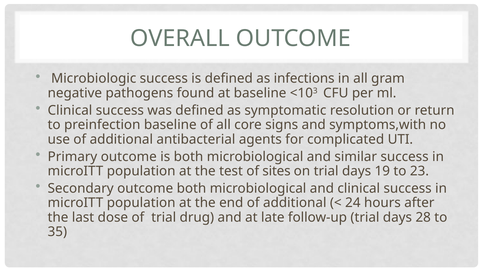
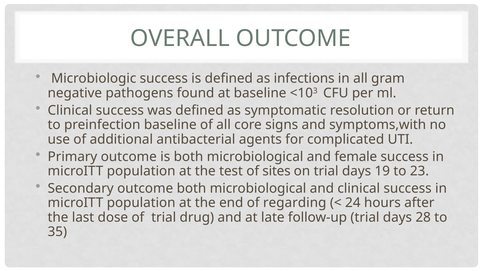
similar: similar -> female
end of additional: additional -> regarding
